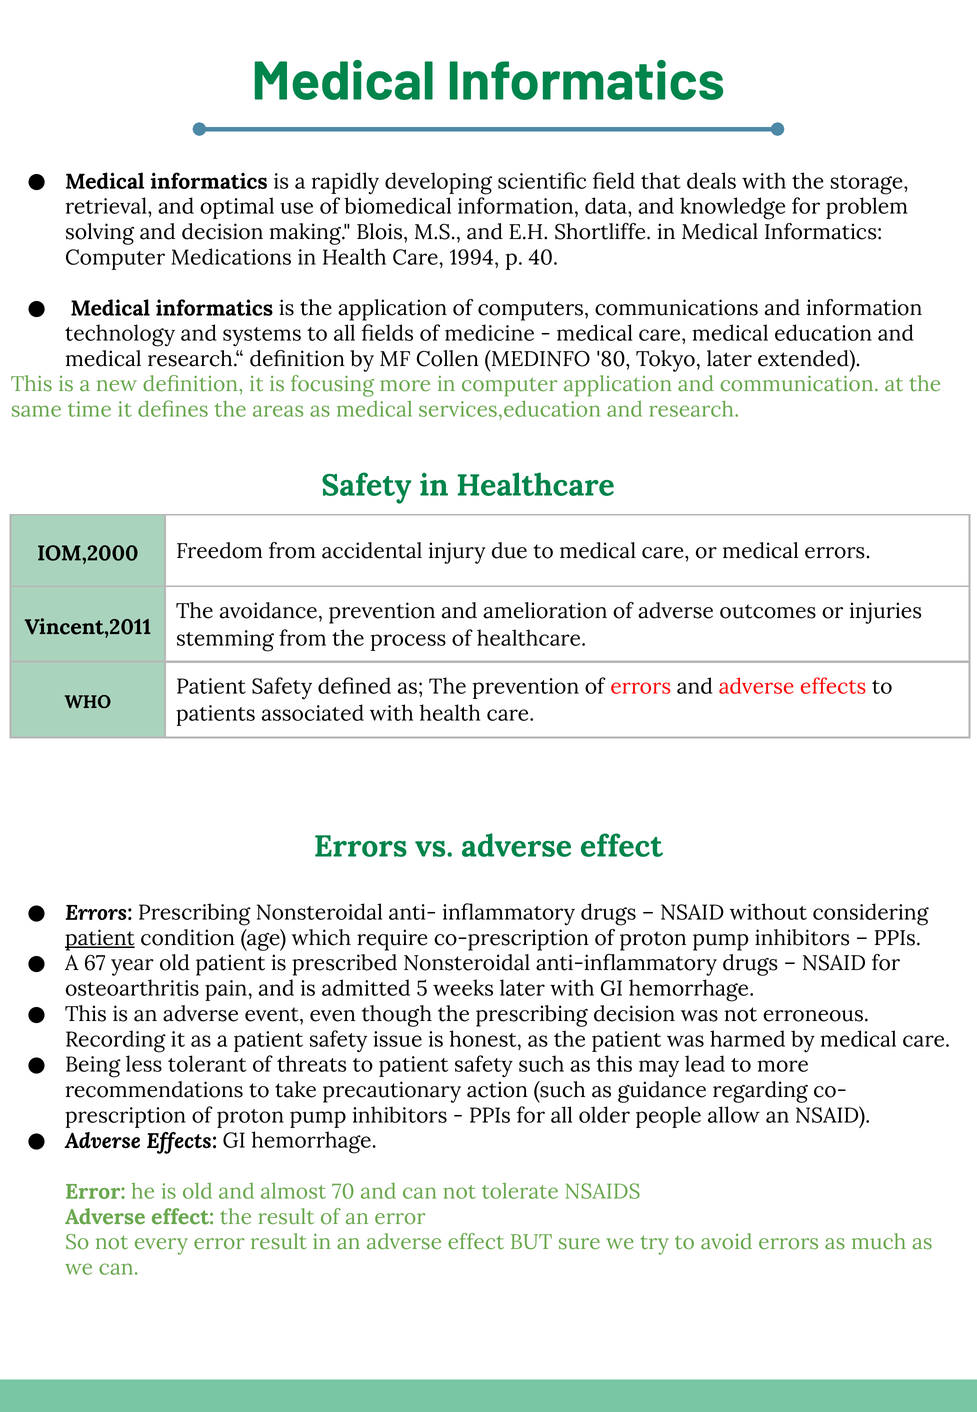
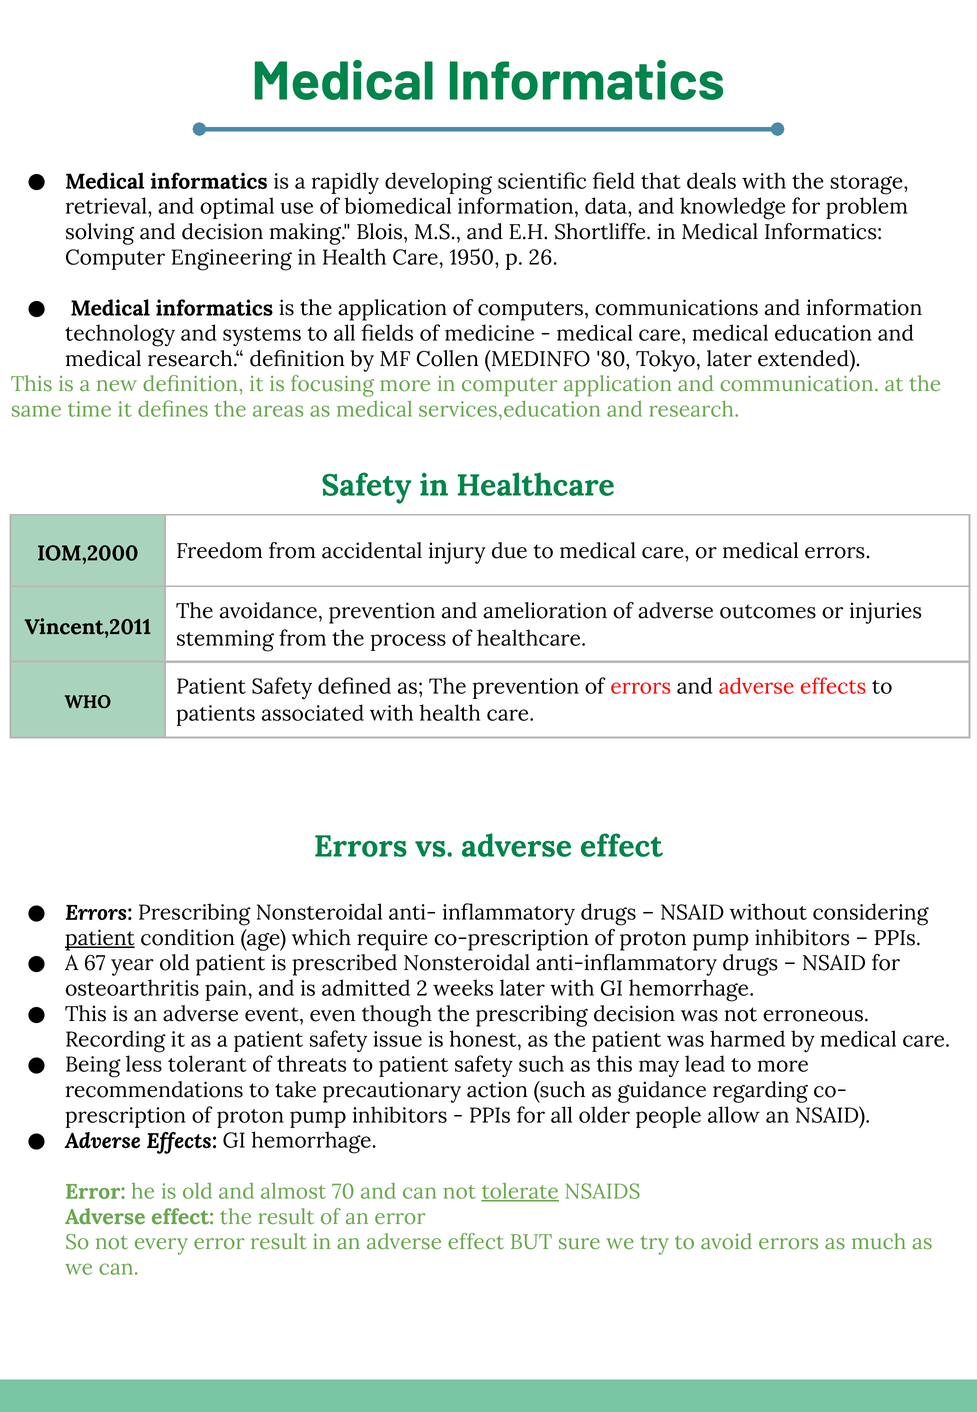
Medications: Medications -> Engineering
1994: 1994 -> 1950
40: 40 -> 26
5: 5 -> 2
tolerate underline: none -> present
